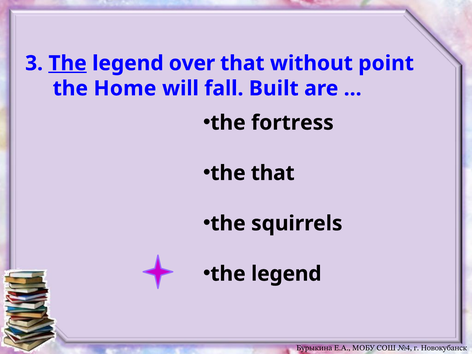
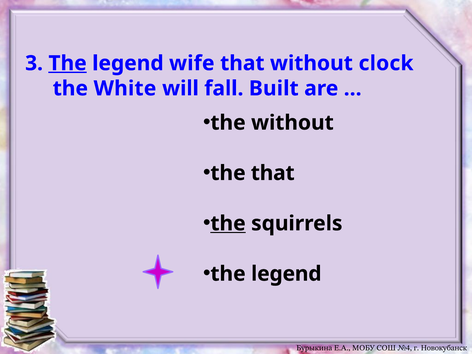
over: over -> wife
point: point -> clock
Home: Home -> White
the fortress: fortress -> without
the at (228, 223) underline: none -> present
